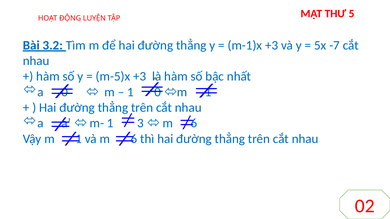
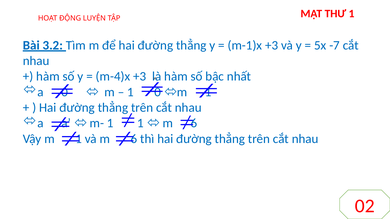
THƯ 5: 5 -> 1
m-5)x: m-5)x -> m-4)x
1 3: 3 -> 1
